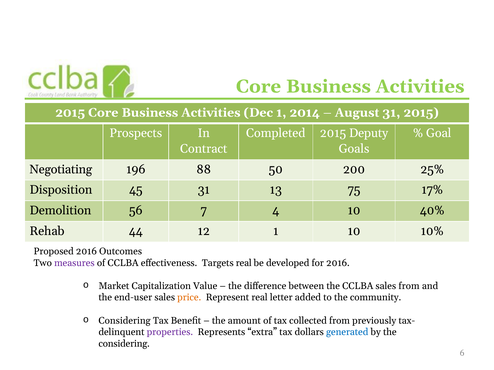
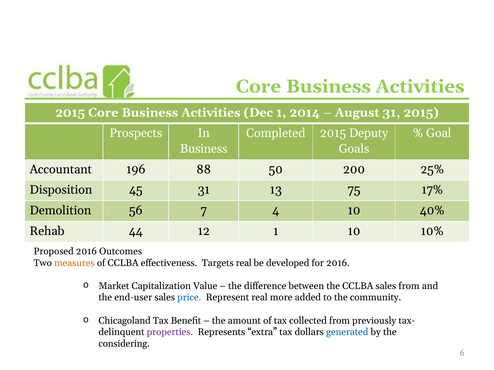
Contract at (204, 149): Contract -> Business
Negotiating: Negotiating -> Accountant
measures colour: purple -> orange
price colour: orange -> blue
letter: letter -> more
Considering at (125, 321): Considering -> Chicagoland
